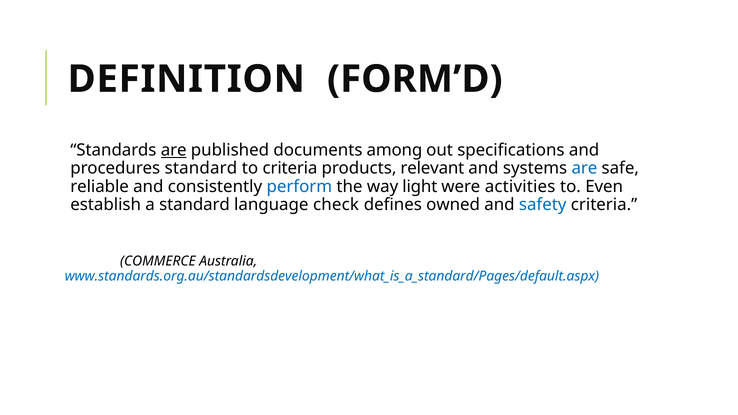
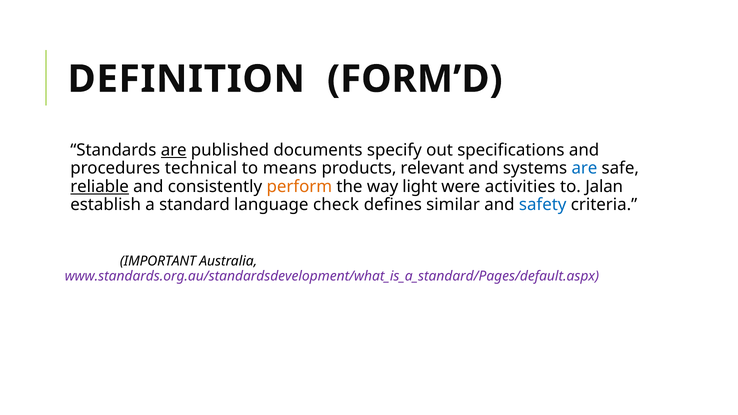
among: among -> specify
procedures standard: standard -> technical
to criteria: criteria -> means
reliable underline: none -> present
perform colour: blue -> orange
Even: Even -> Jalan
owned: owned -> similar
COMMERCE: COMMERCE -> IMPORTANT
www.standards.org.au/standardsdevelopment/what_is_a_standard/Pages/default.aspx colour: blue -> purple
